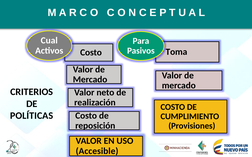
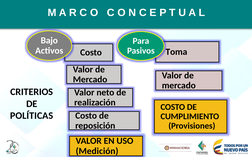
Cual: Cual -> Bajo
Accesible: Accesible -> Medición
